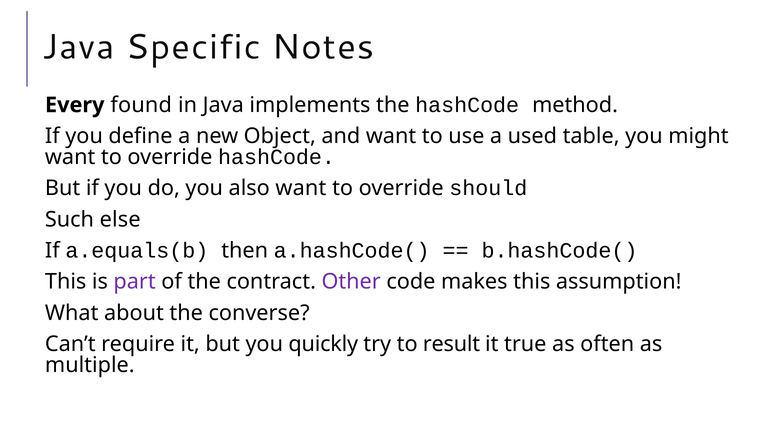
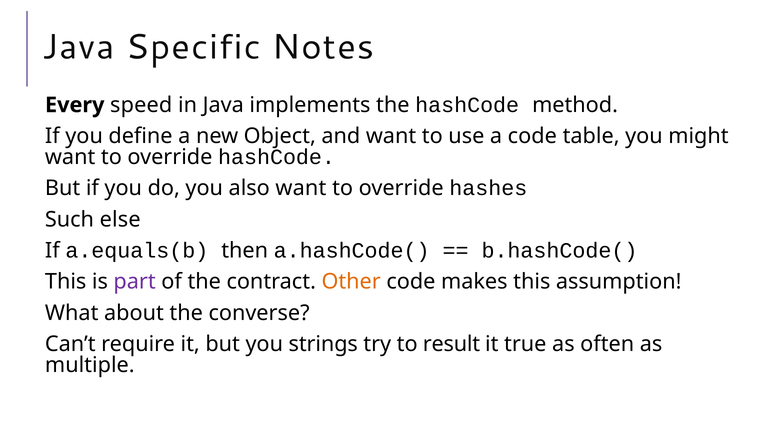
found: found -> speed
a used: used -> code
should: should -> hashes
Other colour: purple -> orange
quickly: quickly -> strings
